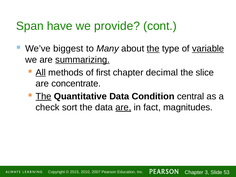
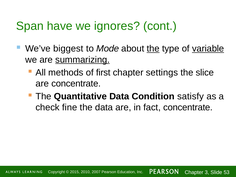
provide: provide -> ignores
Many: Many -> Mode
All underline: present -> none
decimal: decimal -> settings
The at (43, 96) underline: present -> none
central: central -> satisfy
sort: sort -> fine
are at (123, 107) underline: present -> none
fact magnitudes: magnitudes -> concentrate
